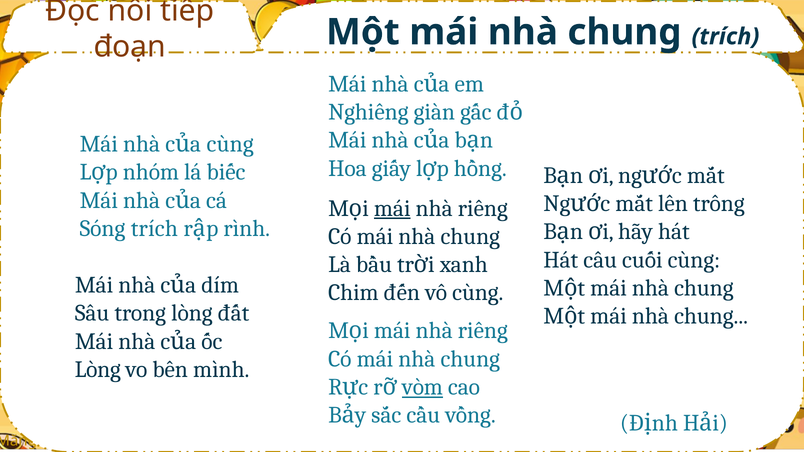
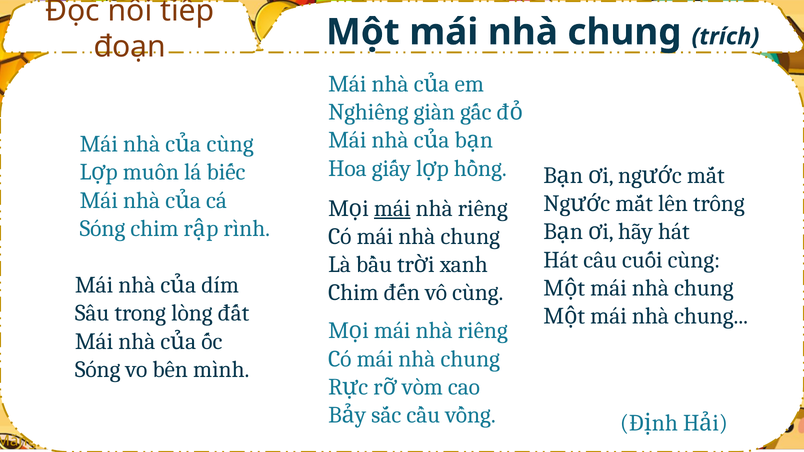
nhóm: nhóm -> muốn
Sóng trích: trích -> chim
Lòng at (98, 370): Lòng -> Sóng
vòm underline: present -> none
